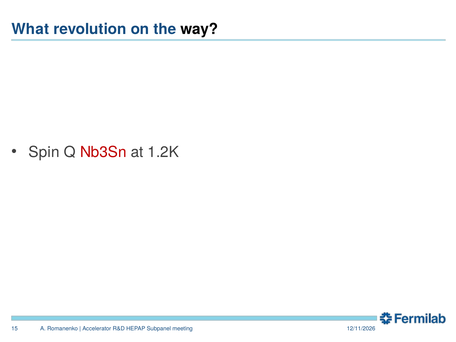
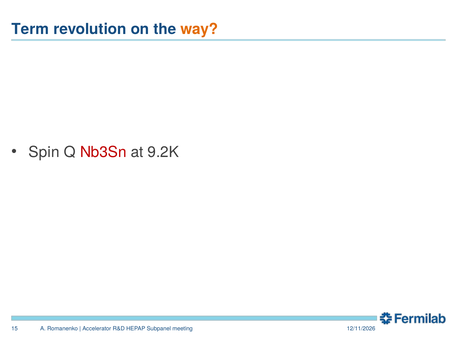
What: What -> Term
way colour: black -> orange
1.2K: 1.2K -> 9.2K
